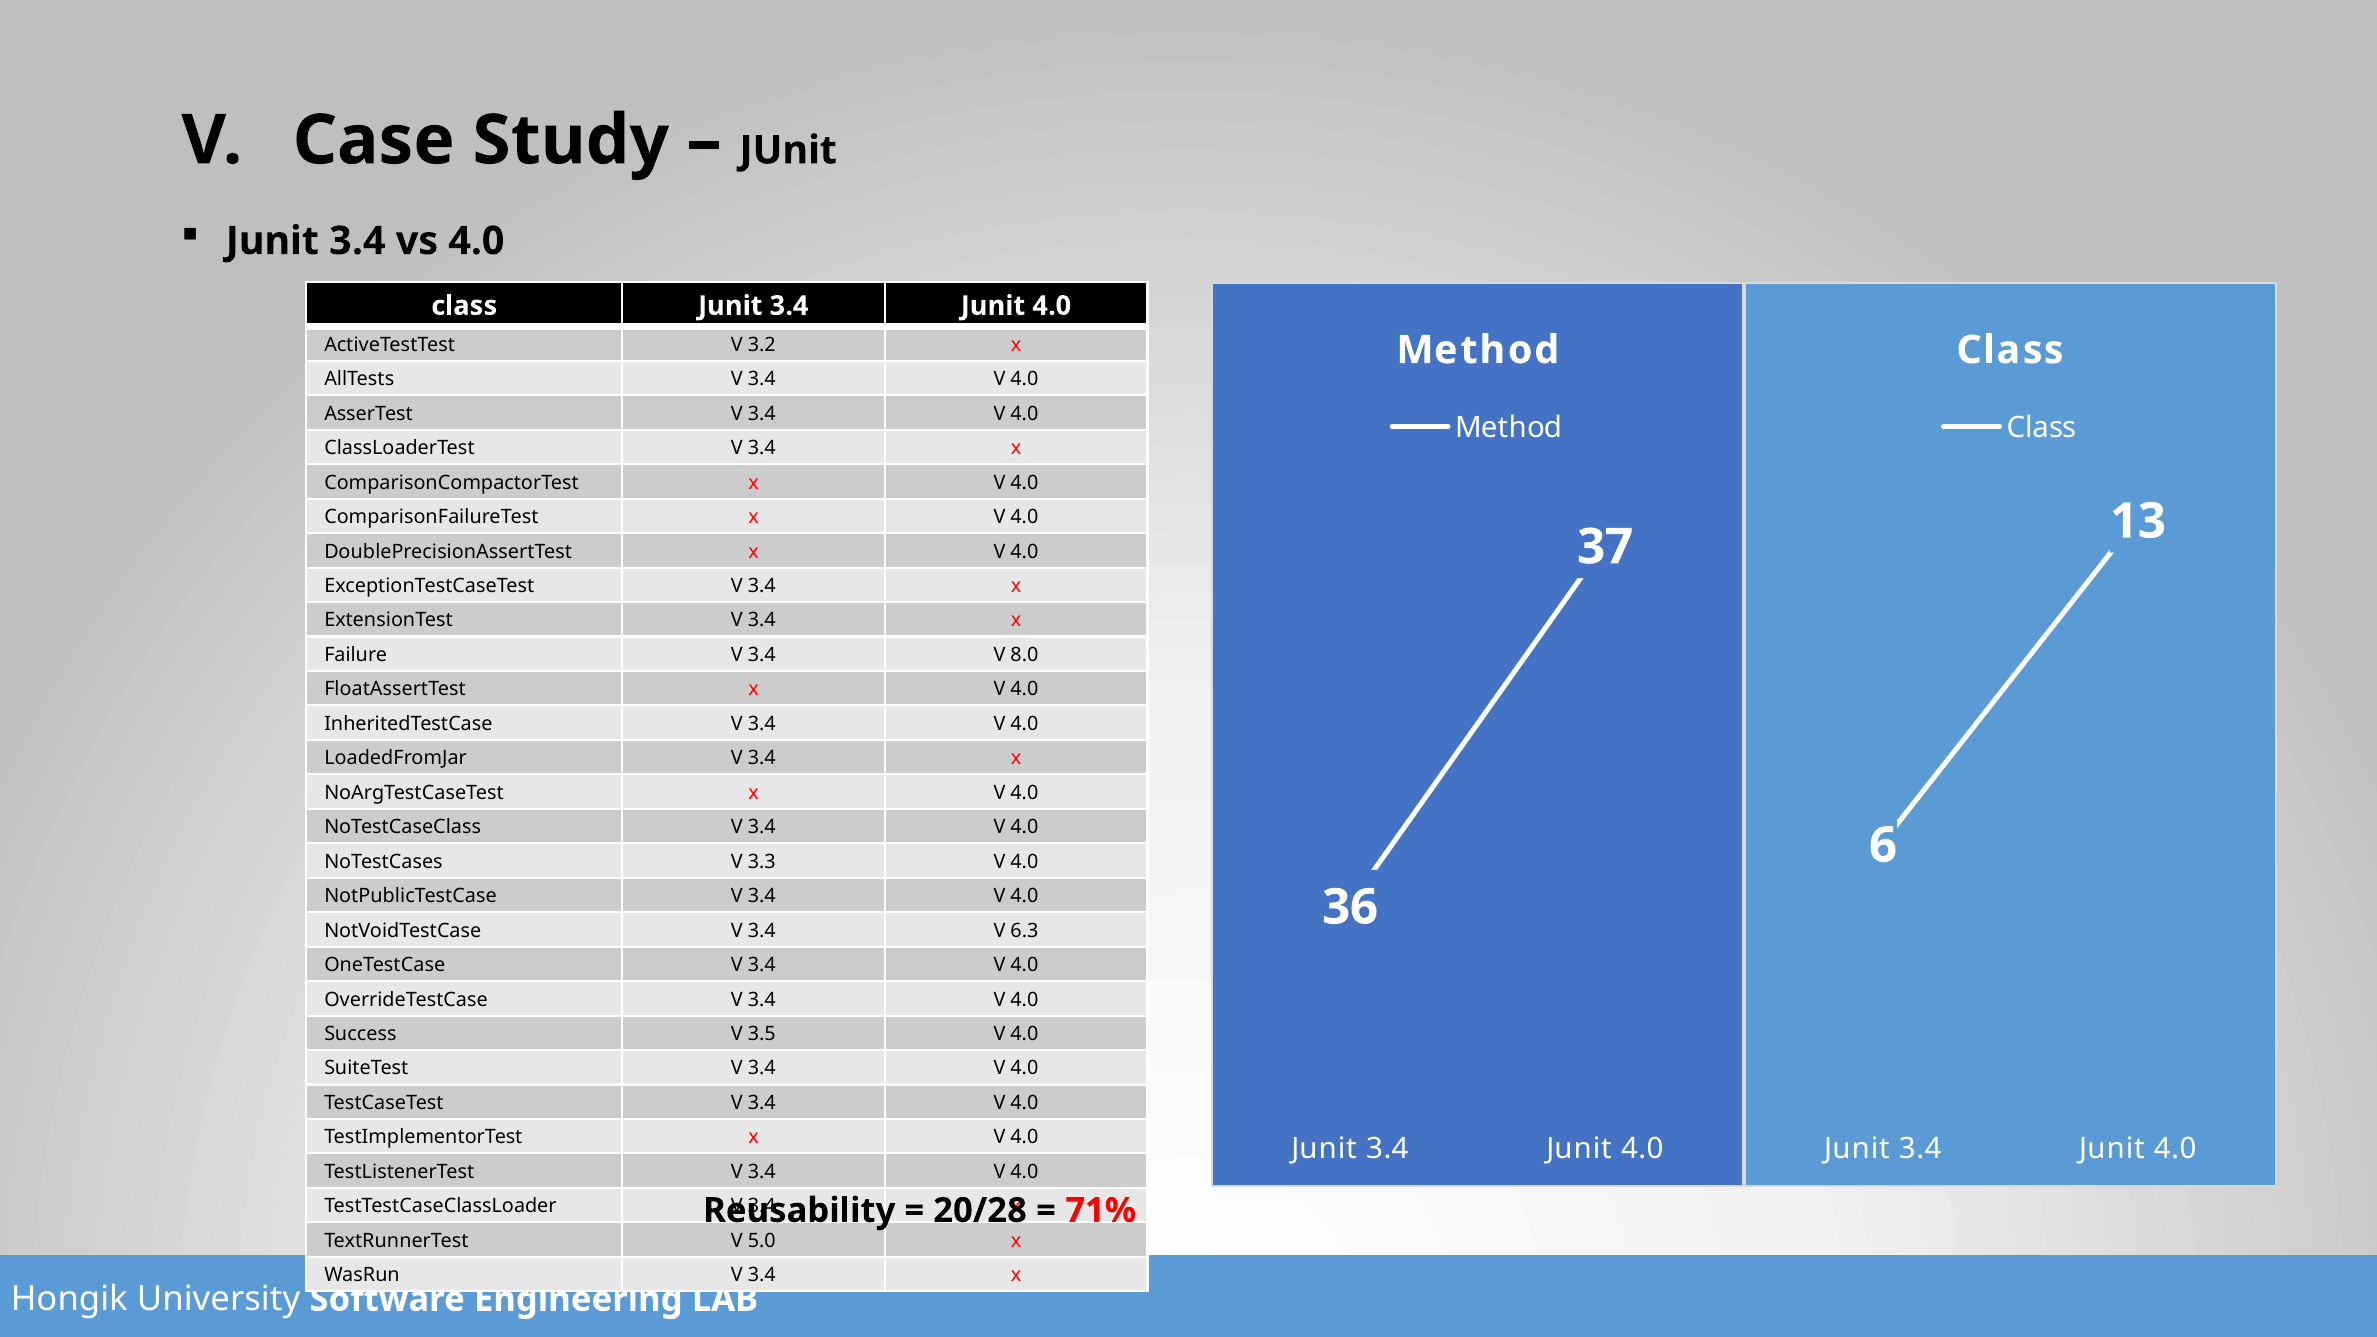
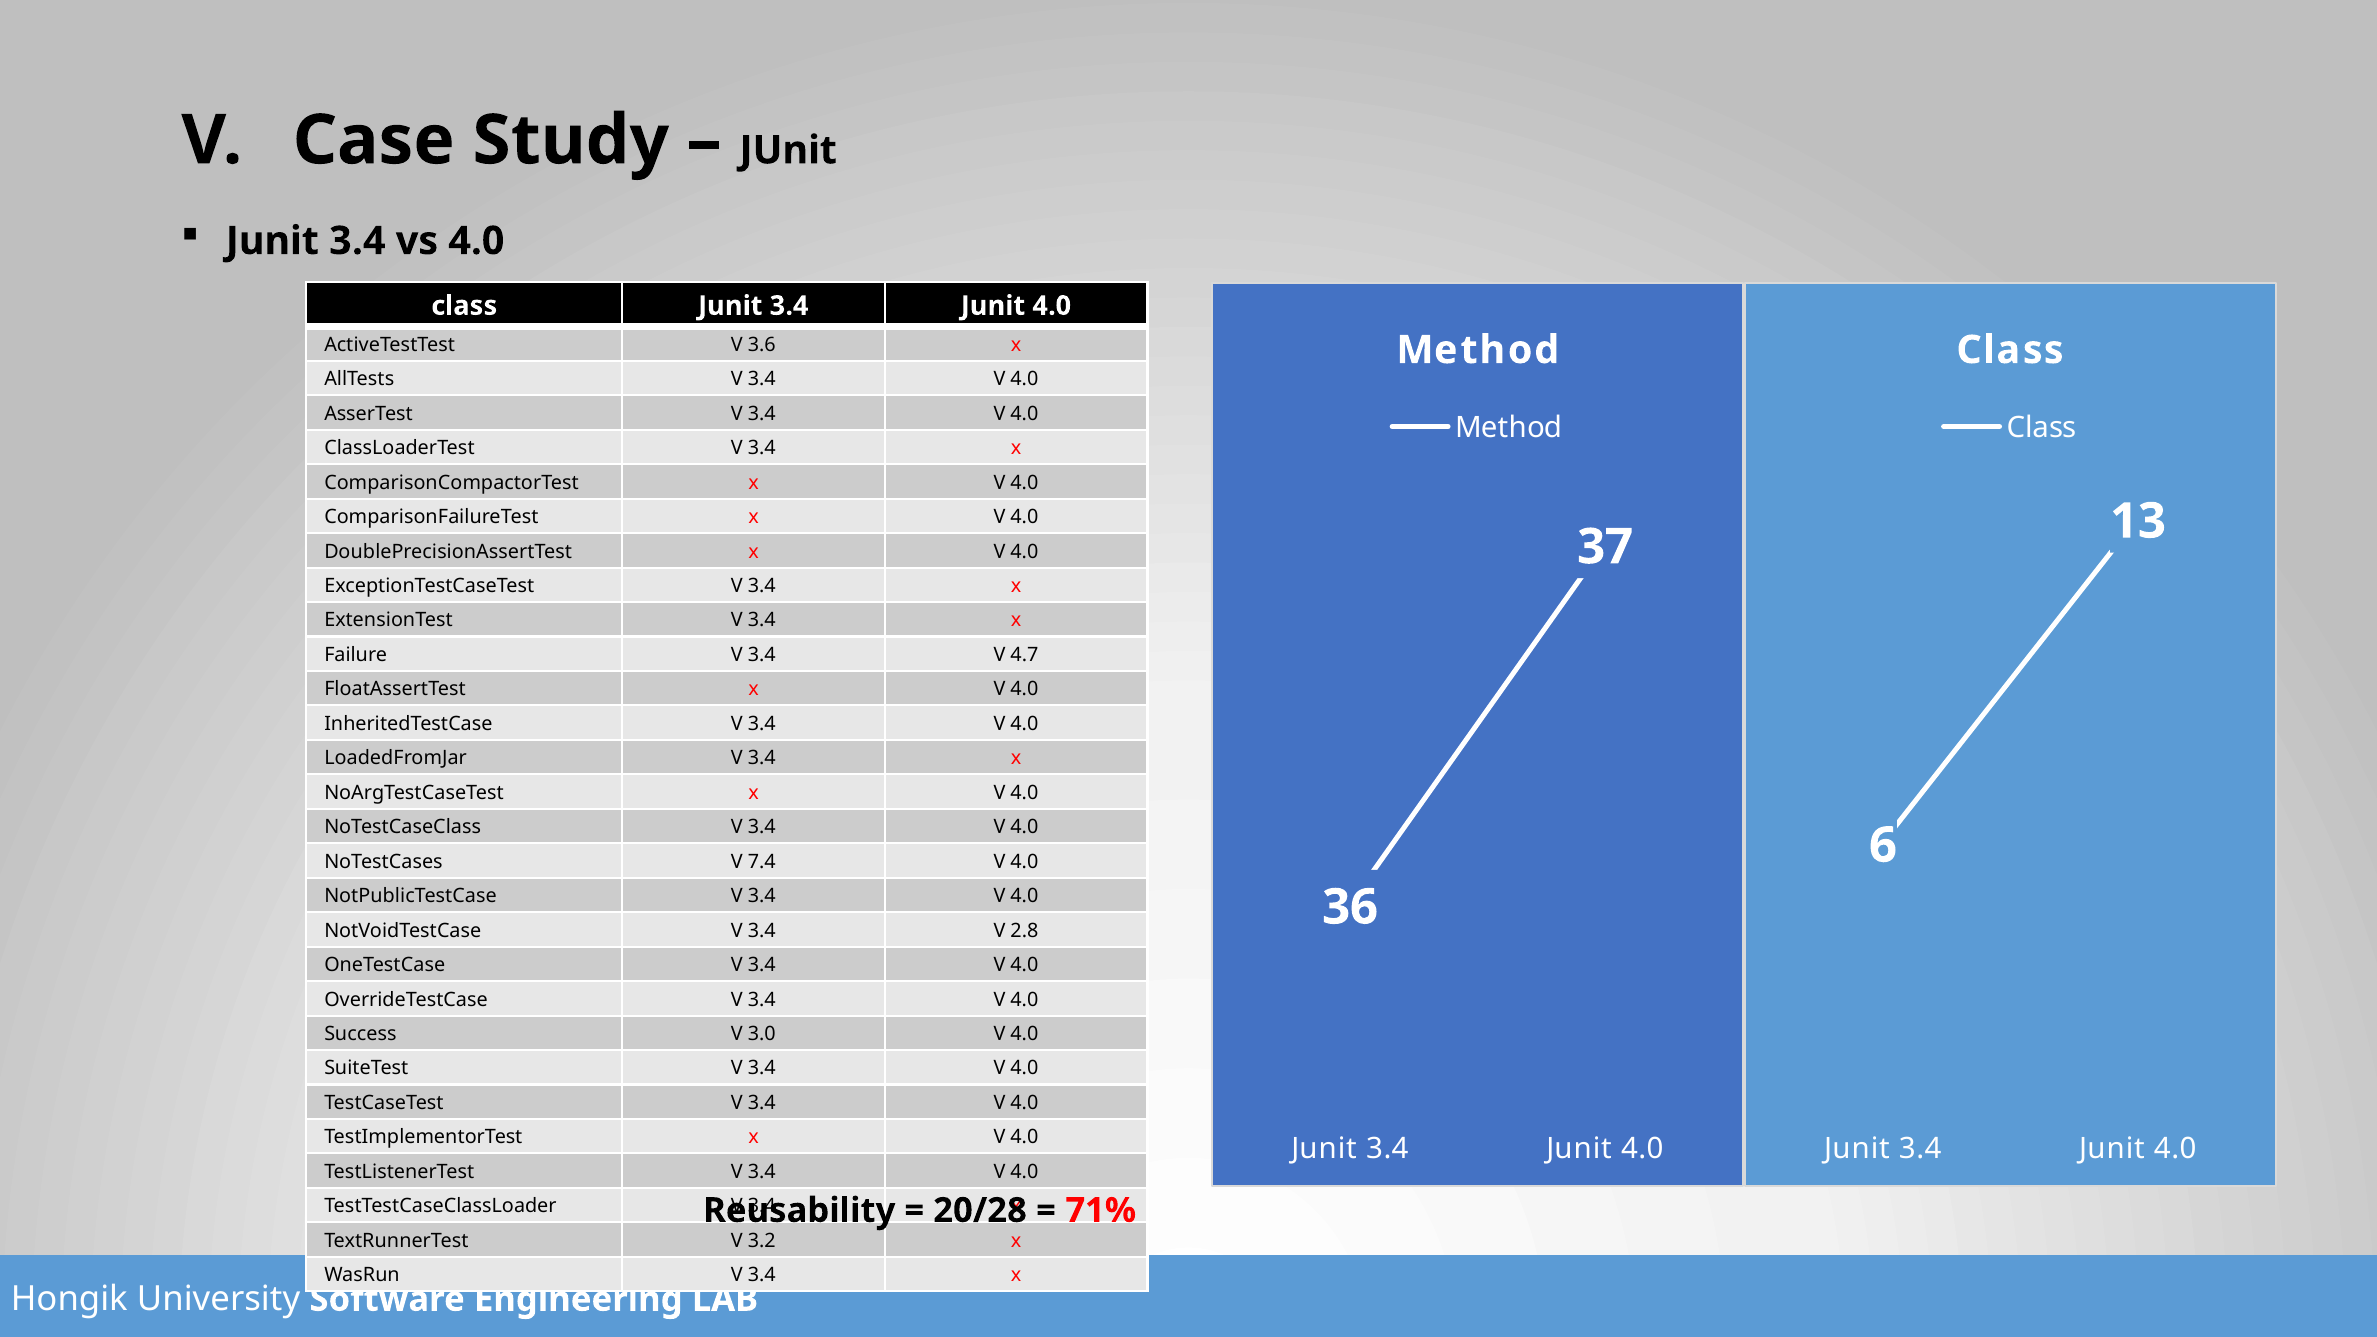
3.2: 3.2 -> 3.6
8.0: 8.0 -> 4.7
3.3: 3.3 -> 7.4
6.3: 6.3 -> 2.8
3.5: 3.5 -> 3.0
5.0: 5.0 -> 3.2
